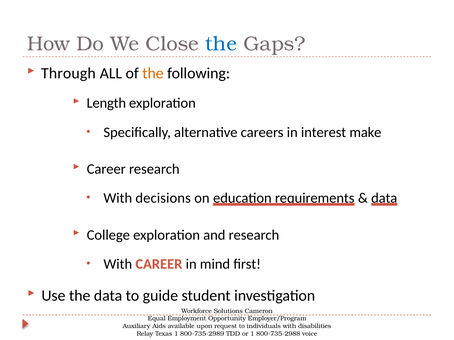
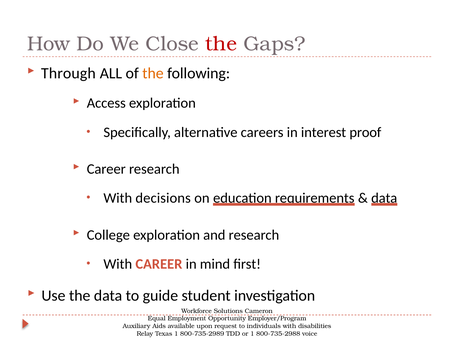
the at (221, 44) colour: blue -> red
Length: Length -> Access
make: make -> proof
